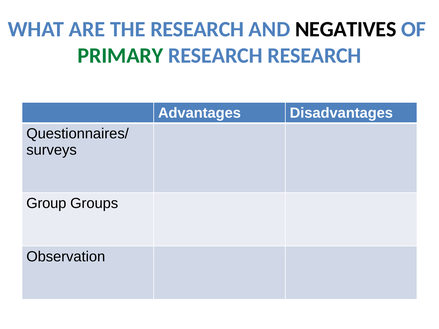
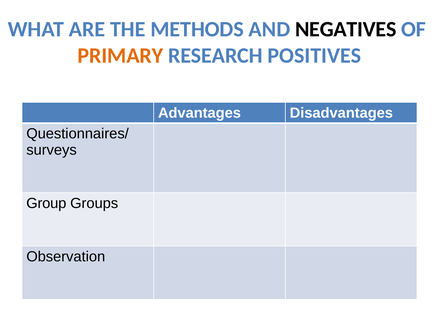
THE RESEARCH: RESEARCH -> METHODS
PRIMARY colour: green -> orange
RESEARCH RESEARCH: RESEARCH -> POSITIVES
